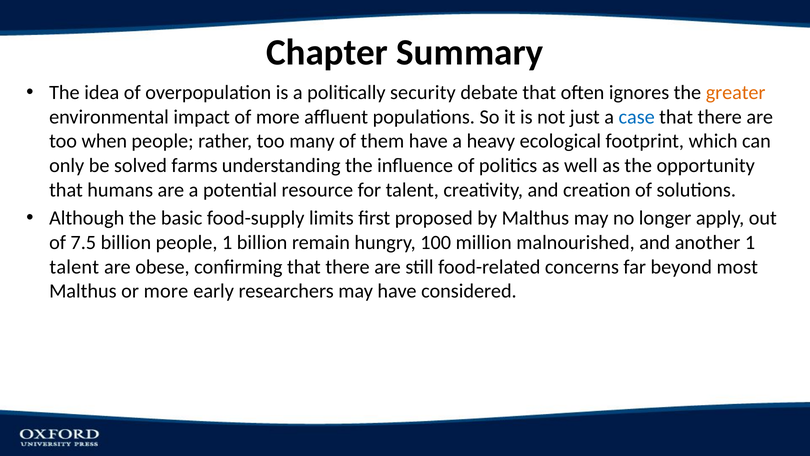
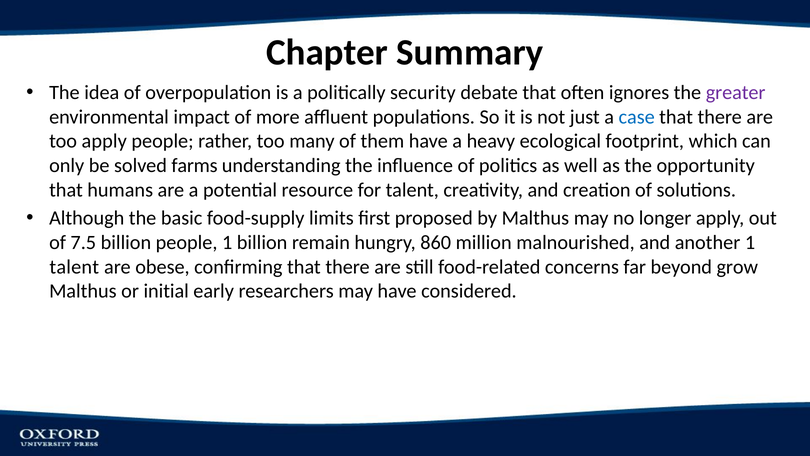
greater colour: orange -> purple
too when: when -> apply
100: 100 -> 860
most: most -> grow
or more: more -> initial
